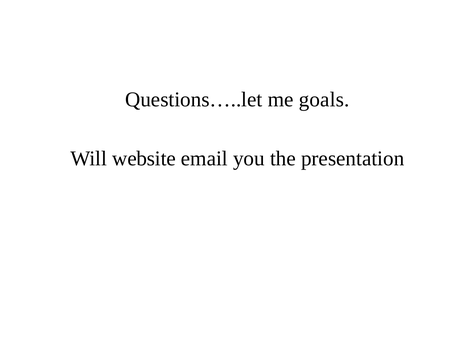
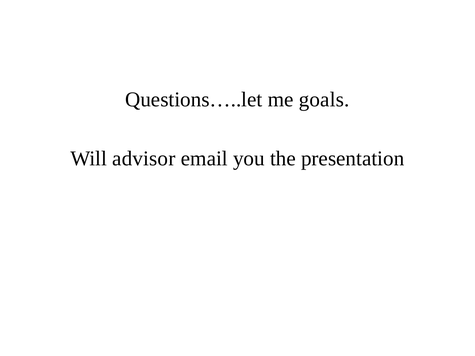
website: website -> advisor
